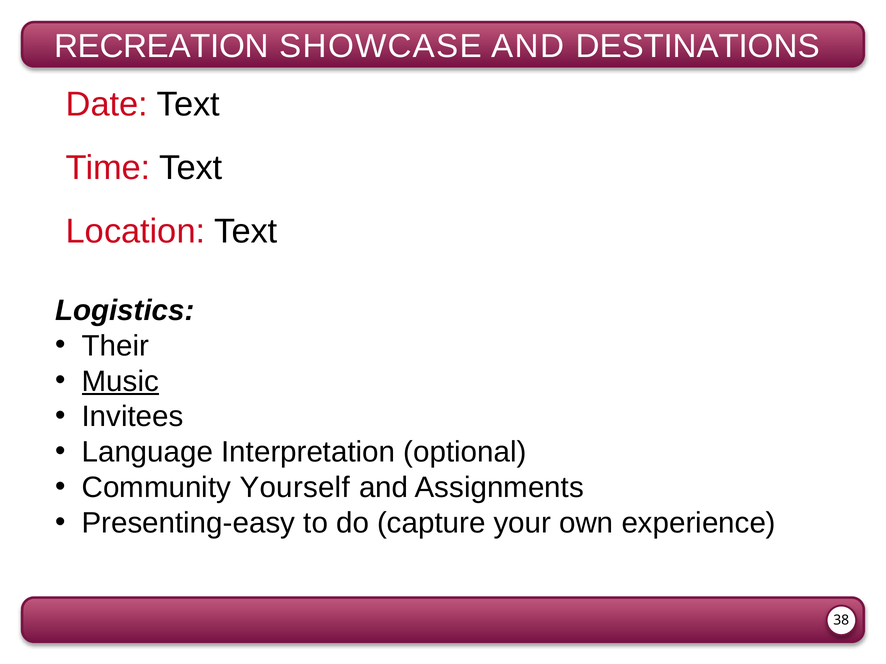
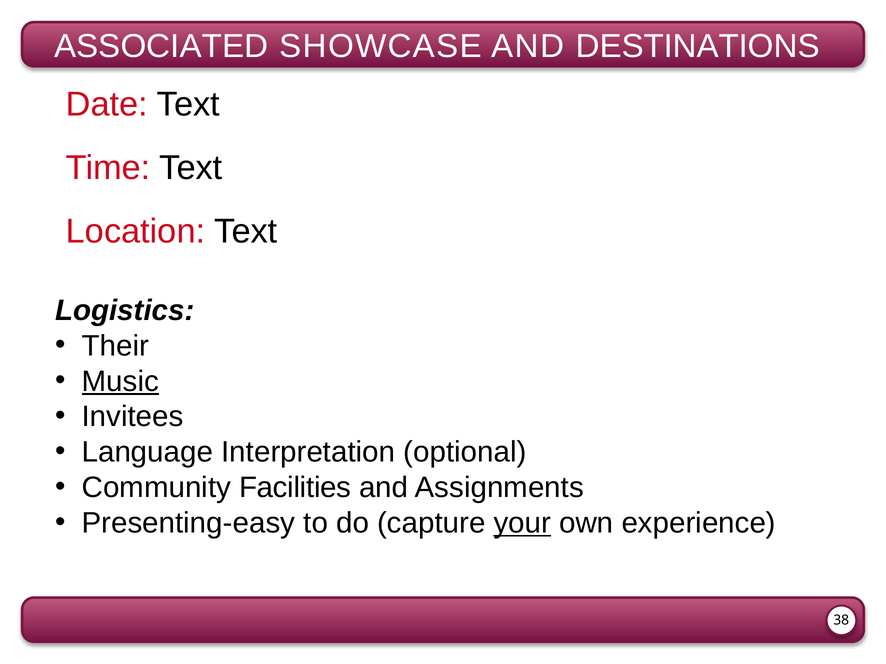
RECREATION: RECREATION -> ASSOCIATED
Yourself: Yourself -> Facilities
your underline: none -> present
